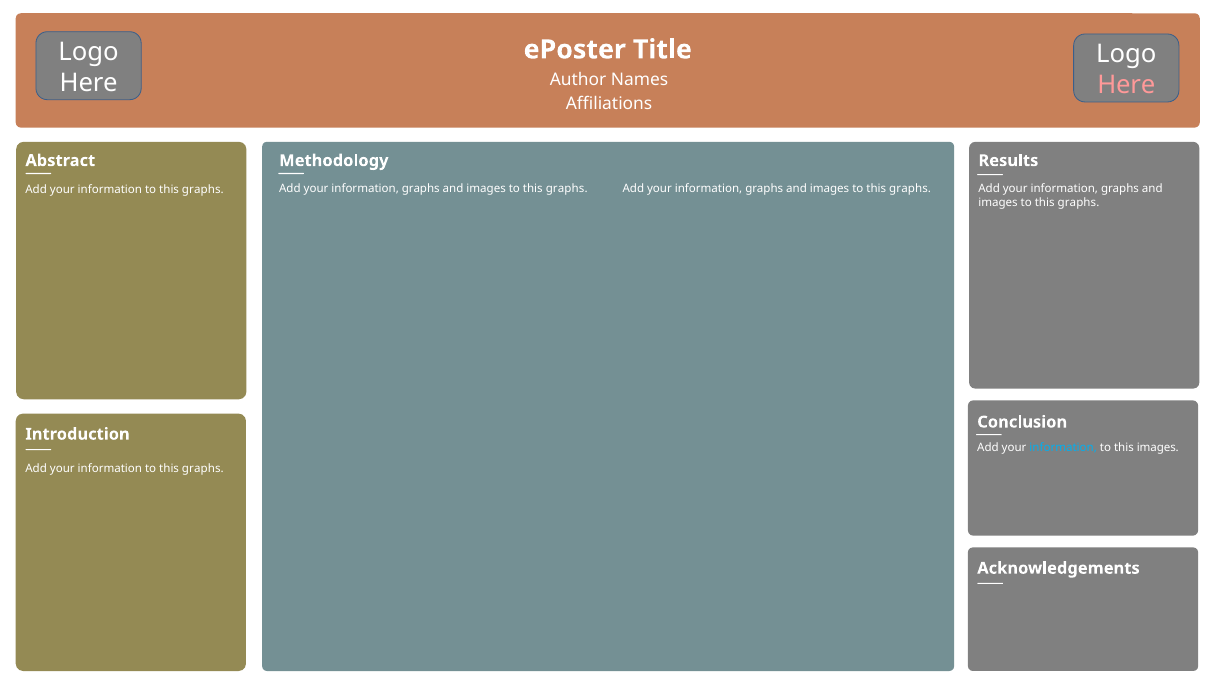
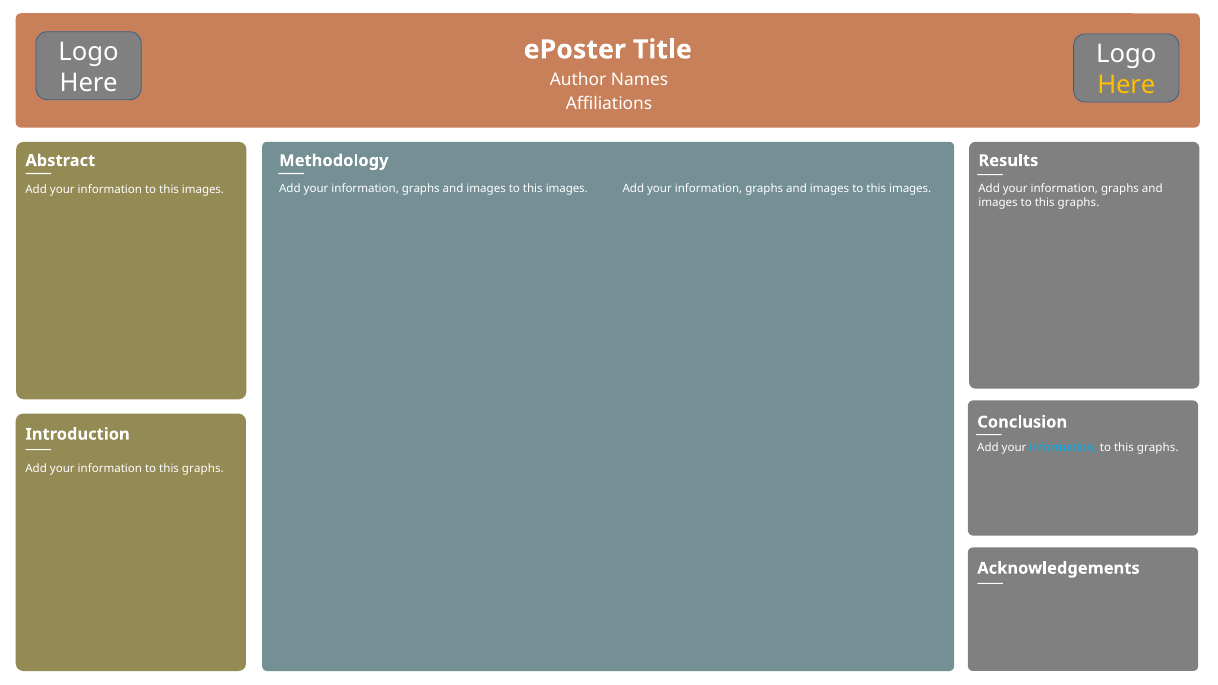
Here at (1126, 85) colour: pink -> yellow
graphs at (567, 188): graphs -> images
graphs at (910, 188): graphs -> images
graphs at (203, 190): graphs -> images
images at (1158, 448): images -> graphs
